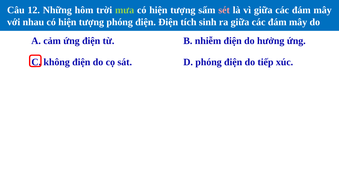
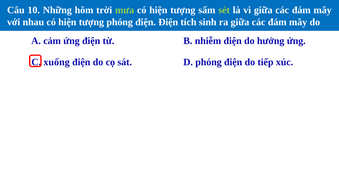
12: 12 -> 10
sét colour: pink -> light green
không: không -> xuống
